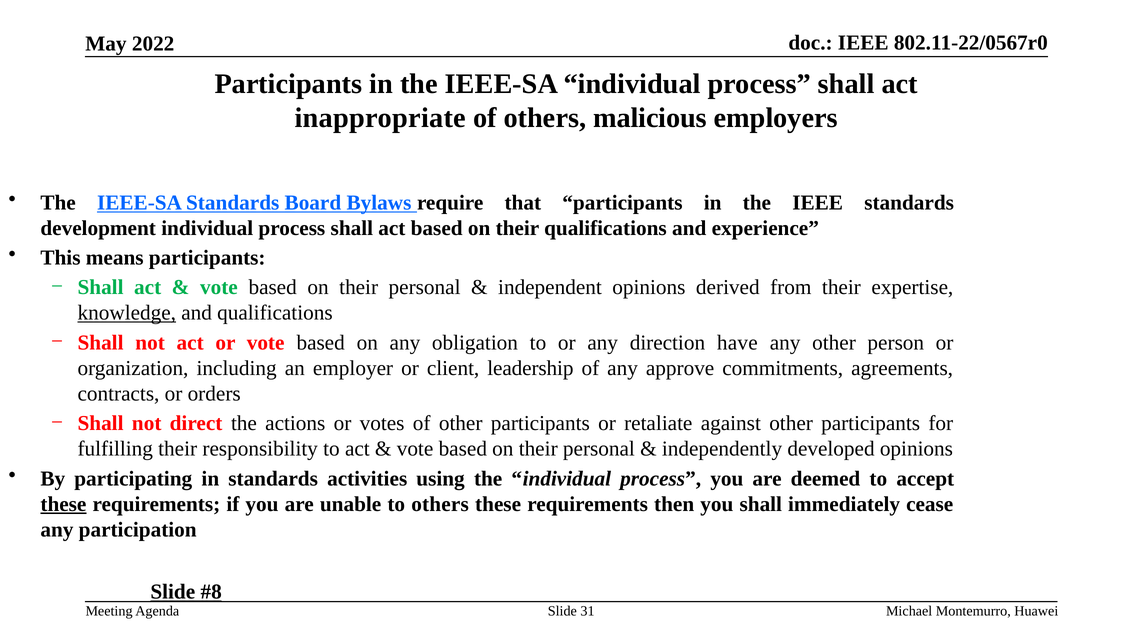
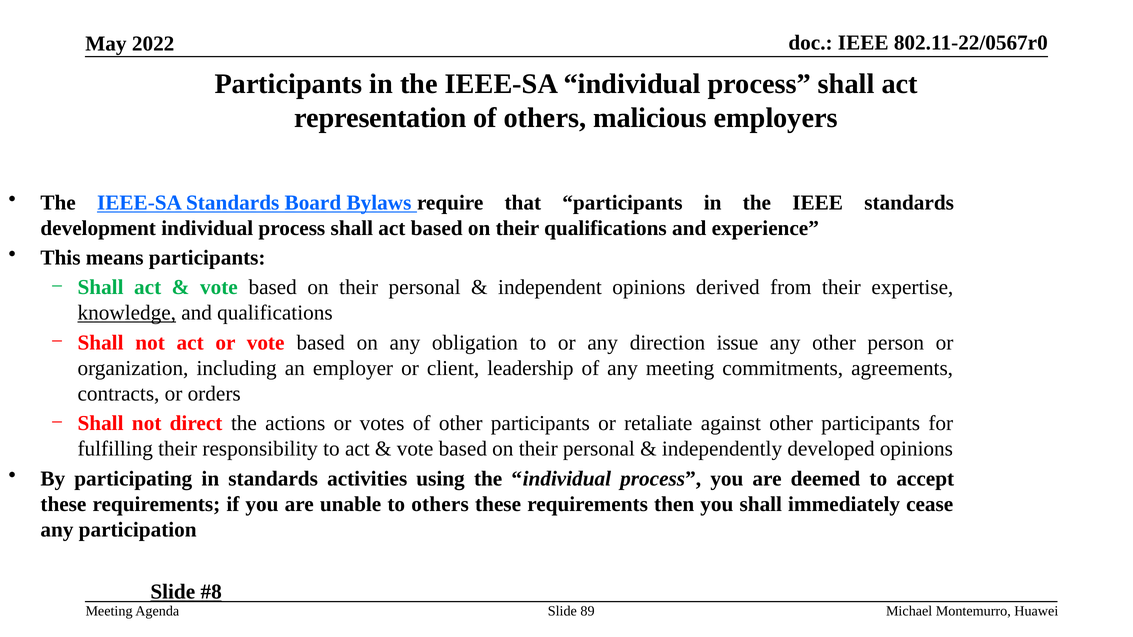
inappropriate: inappropriate -> representation
have: have -> issue
any approve: approve -> meeting
these at (63, 504) underline: present -> none
31: 31 -> 89
